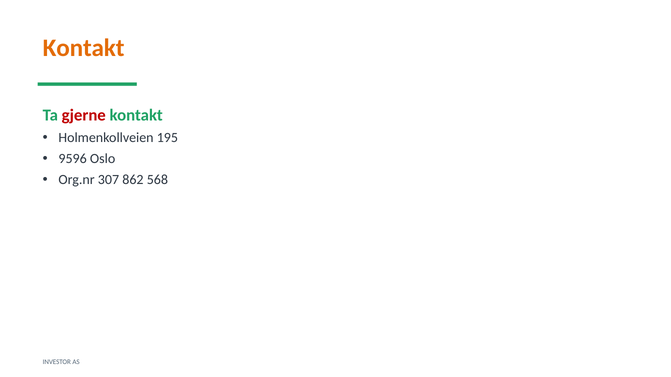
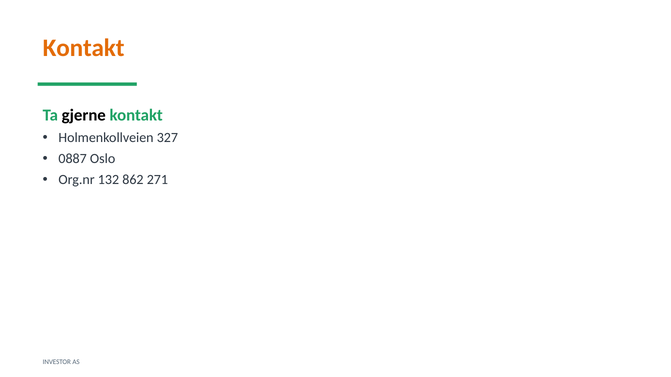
gjerne colour: red -> black
195: 195 -> 327
9596: 9596 -> 0887
307: 307 -> 132
568: 568 -> 271
